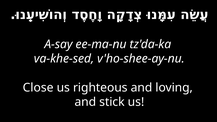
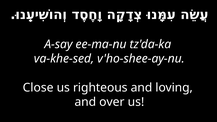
stick: stick -> over
